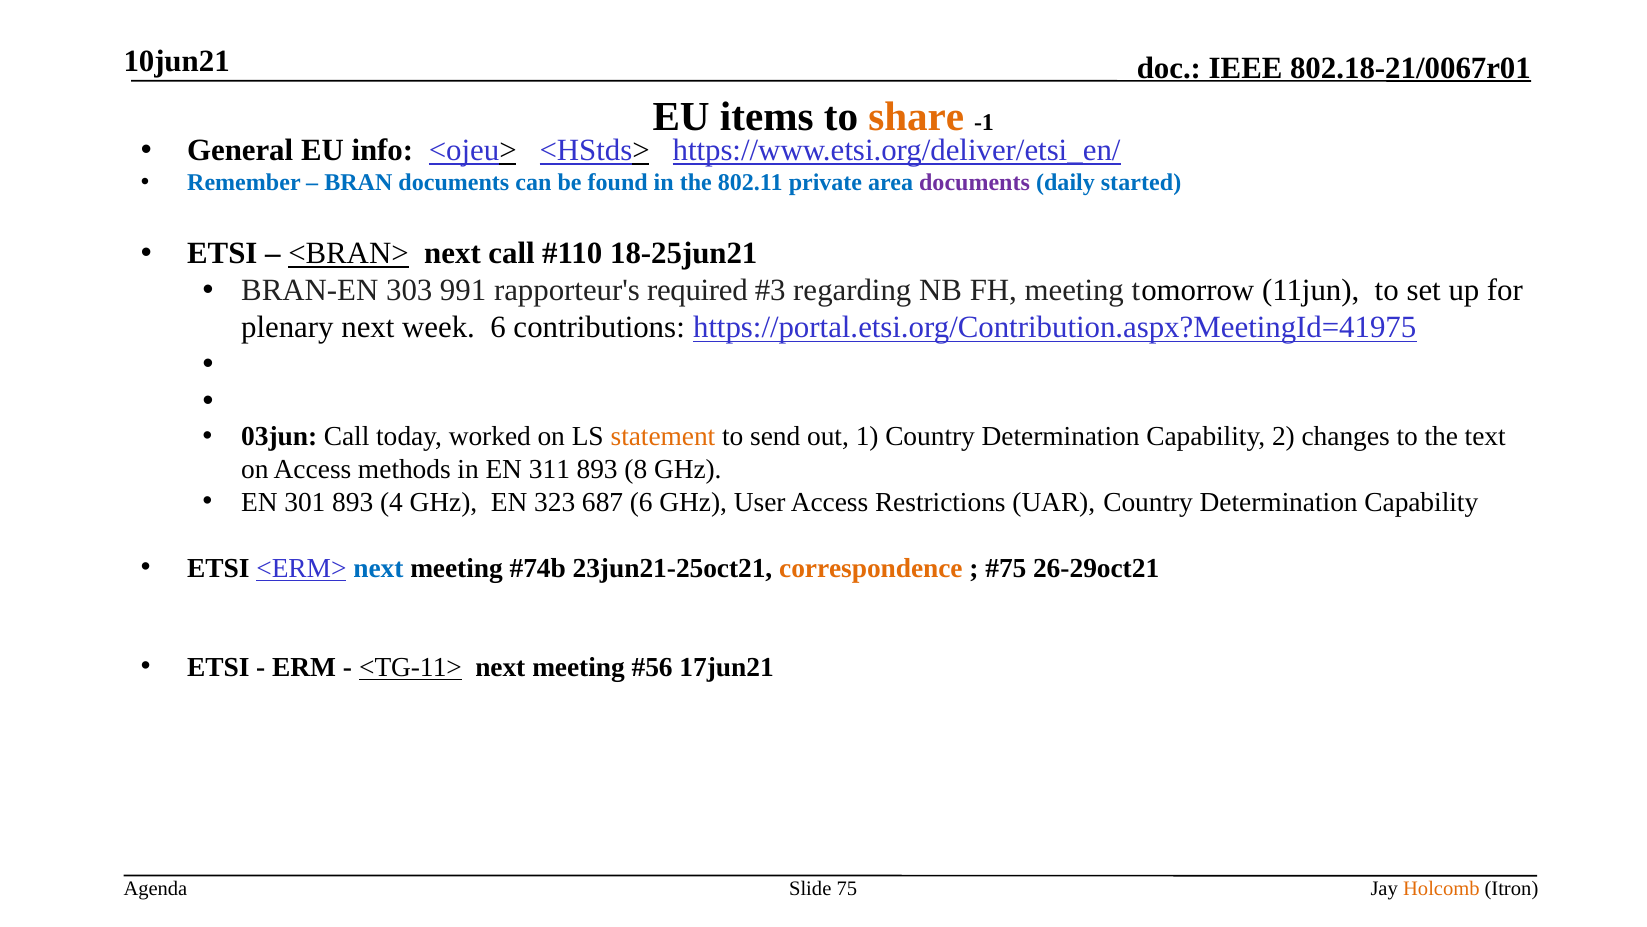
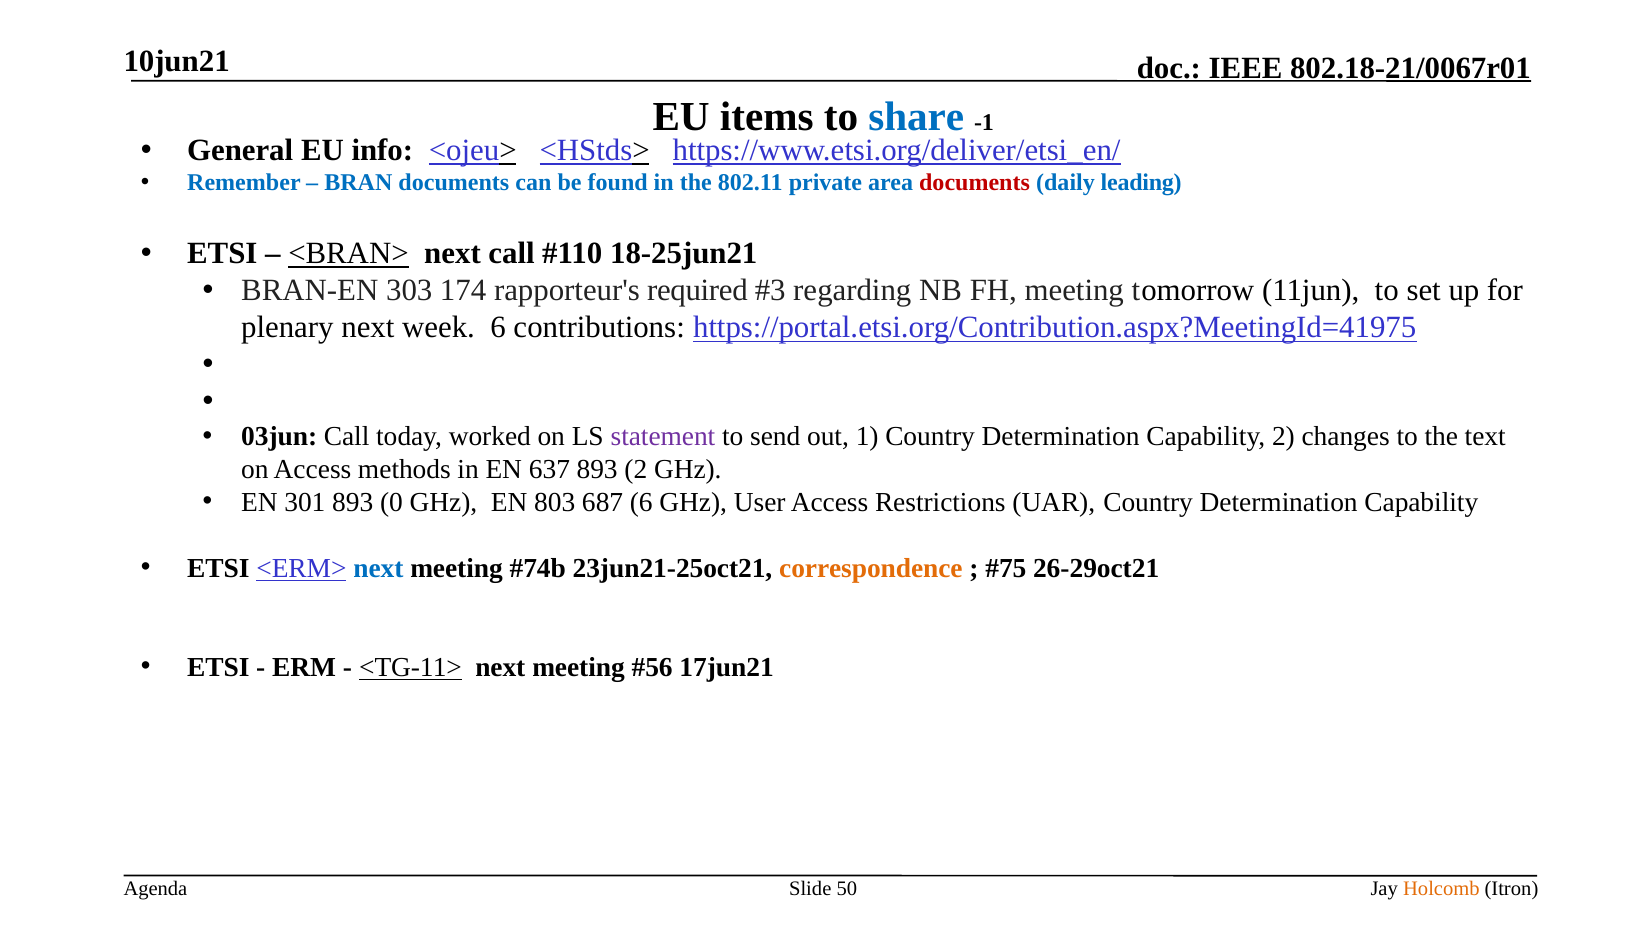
share colour: orange -> blue
documents at (975, 183) colour: purple -> red
started: started -> leading
991: 991 -> 174
statement colour: orange -> purple
311: 311 -> 637
893 8: 8 -> 2
4: 4 -> 0
323: 323 -> 803
75: 75 -> 50
